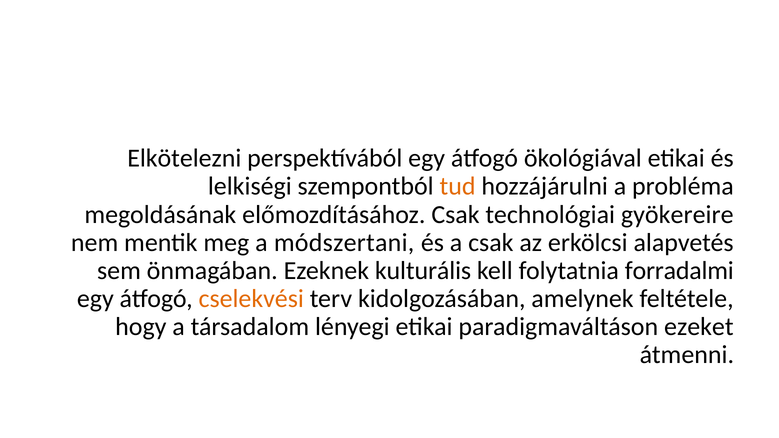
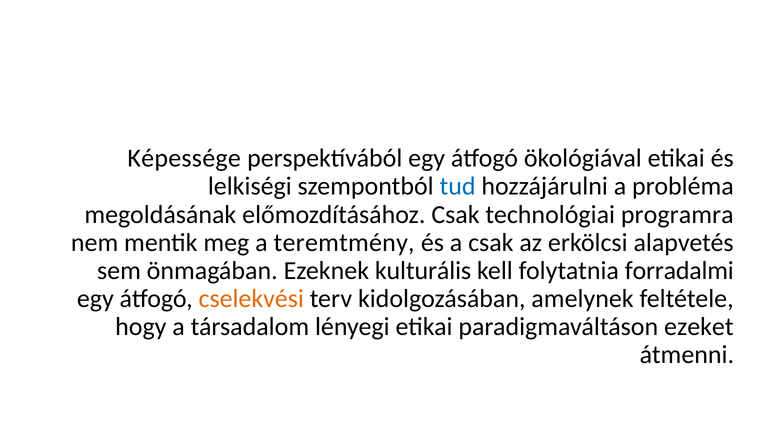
Elkötelezni: Elkötelezni -> Képessége
tud colour: orange -> blue
gyökereire: gyökereire -> programra
módszertani: módszertani -> teremtmény
